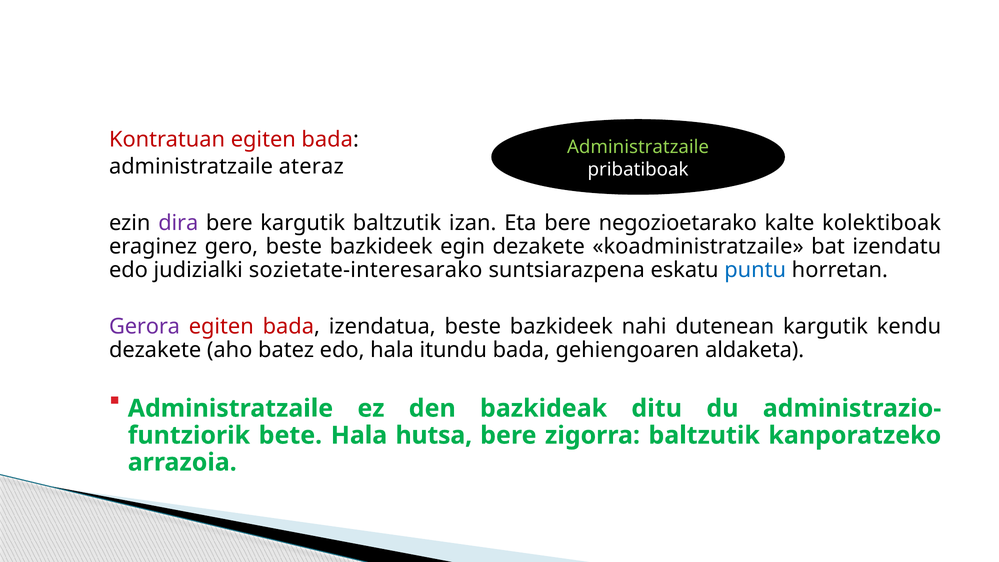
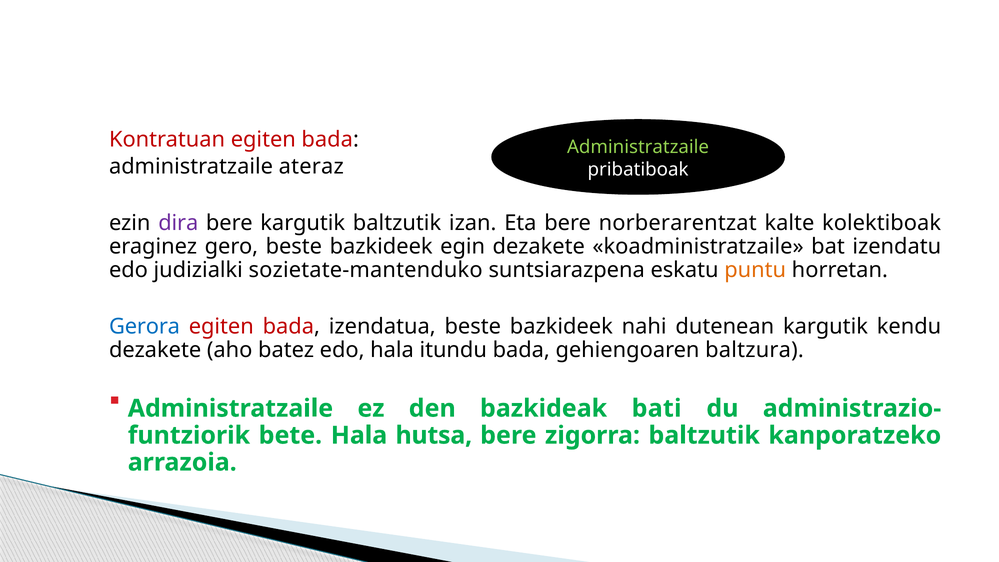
negozioetarako: negozioetarako -> norberarentzat
sozietate-interesarako: sozietate-interesarako -> sozietate-mantenduko
puntu colour: blue -> orange
Gerora colour: purple -> blue
aldaketa: aldaketa -> baltzura
ditu: ditu -> bati
